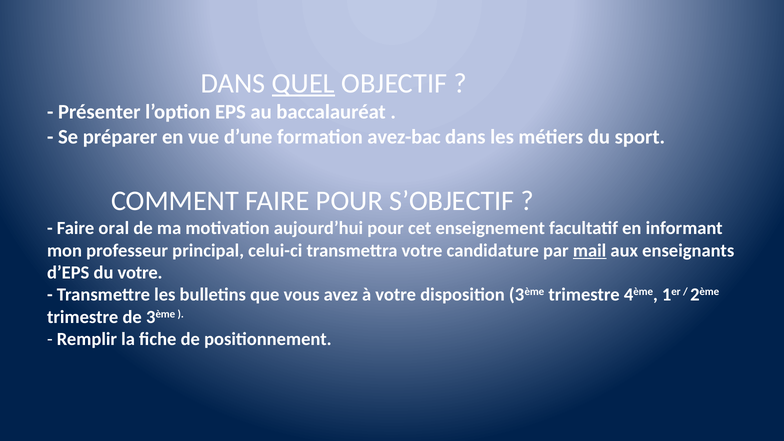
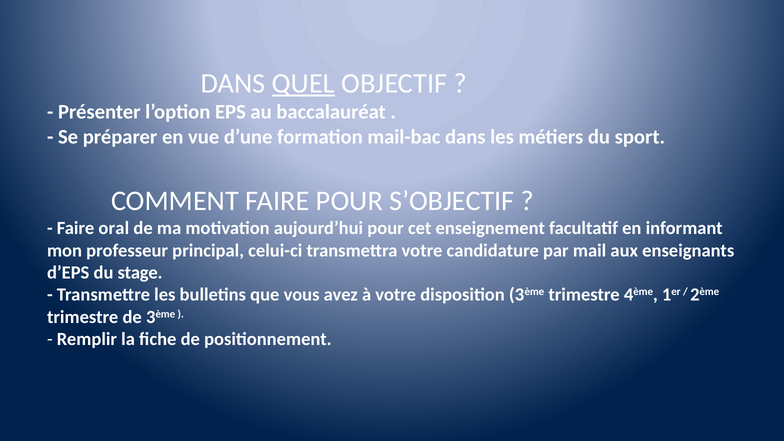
avez-bac: avez-bac -> mail-bac
mail underline: present -> none
du votre: votre -> stage
